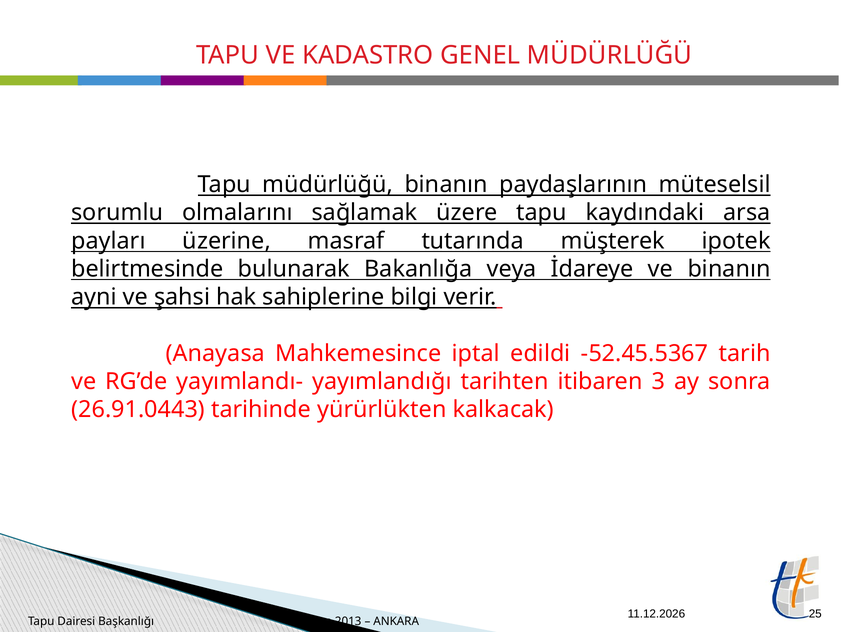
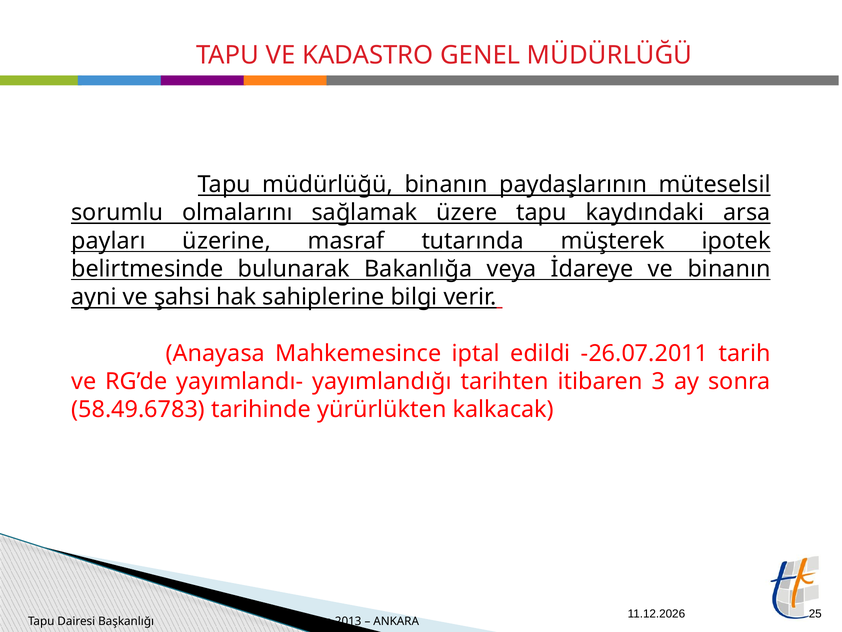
-52.45.5367: -52.45.5367 -> -26.07.2011
26.91.0443: 26.91.0443 -> 58.49.6783
